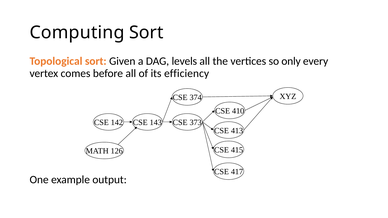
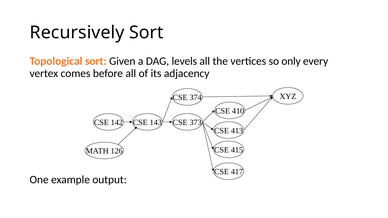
Computing: Computing -> Recursively
efficiency: efficiency -> adjacency
